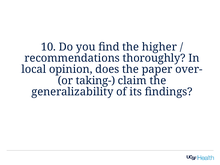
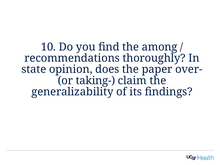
higher: higher -> among
local: local -> state
